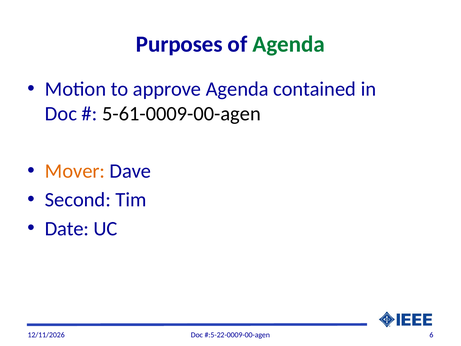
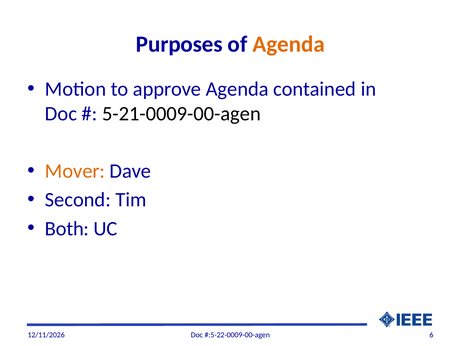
Agenda at (289, 44) colour: green -> orange
5-61-0009-00-agen: 5-61-0009-00-agen -> 5-21-0009-00-agen
Date: Date -> Both
